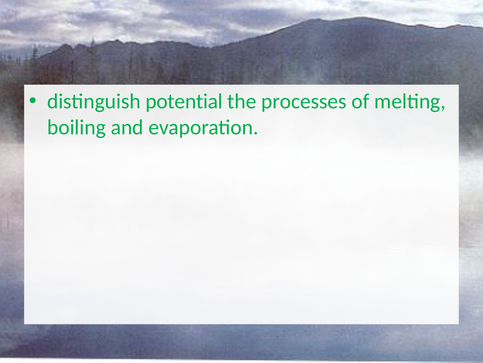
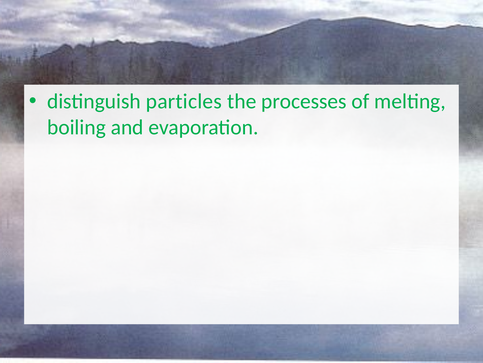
potential: potential -> particles
